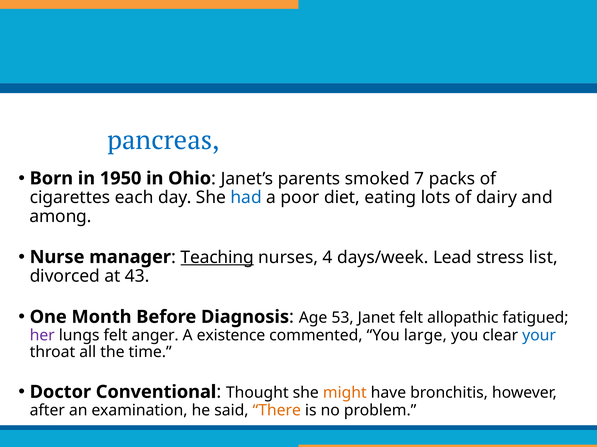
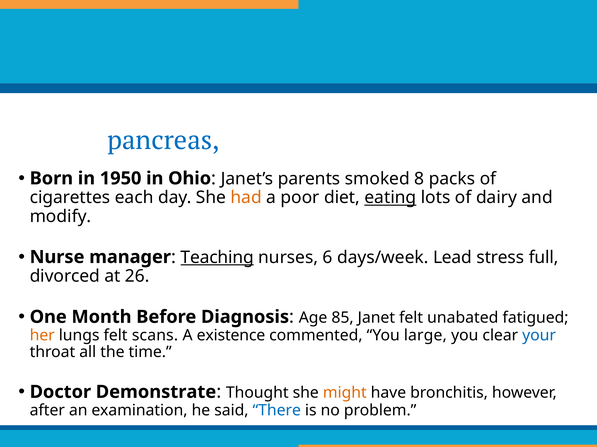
7: 7 -> 8
had colour: blue -> orange
eating underline: none -> present
among: among -> modify
nurses 4: 4 -> 6
list: list -> full
43: 43 -> 26
53: 53 -> 85
allopathic: allopathic -> unabated
her colour: purple -> orange
anger: anger -> scans
Conventional: Conventional -> Demonstrate
There colour: orange -> blue
